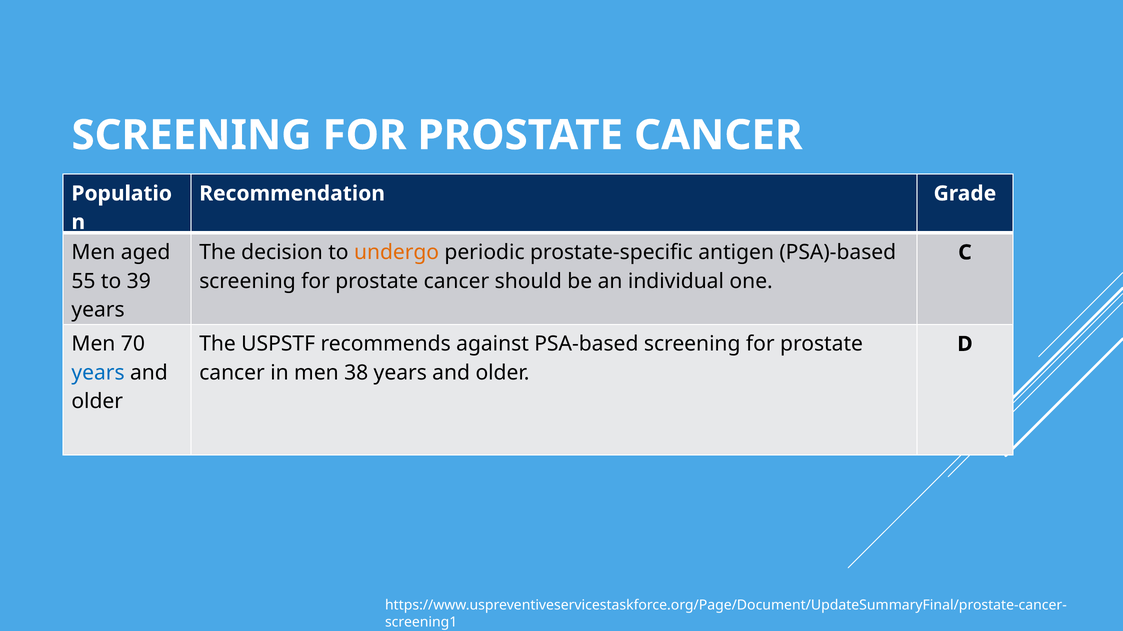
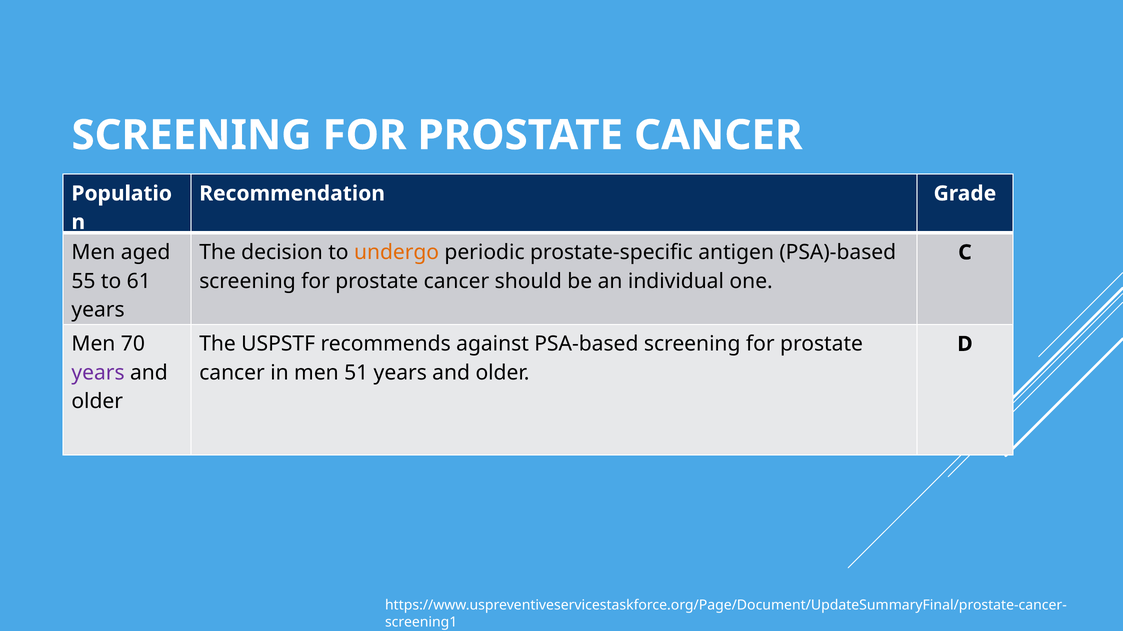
39: 39 -> 61
years at (98, 373) colour: blue -> purple
38: 38 -> 51
